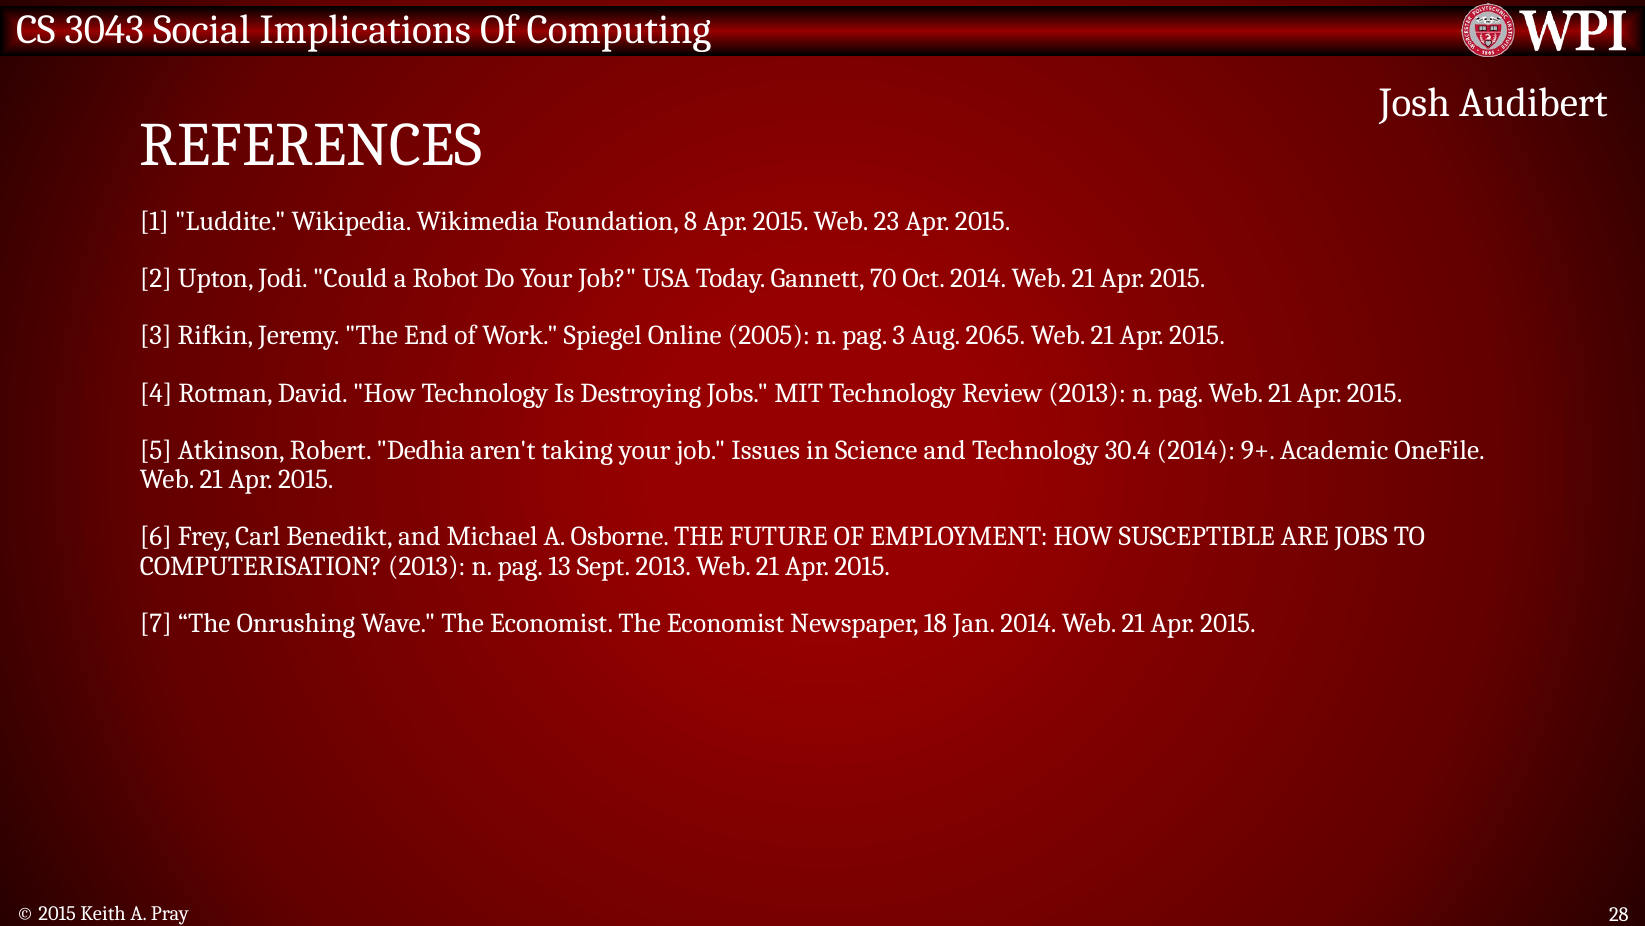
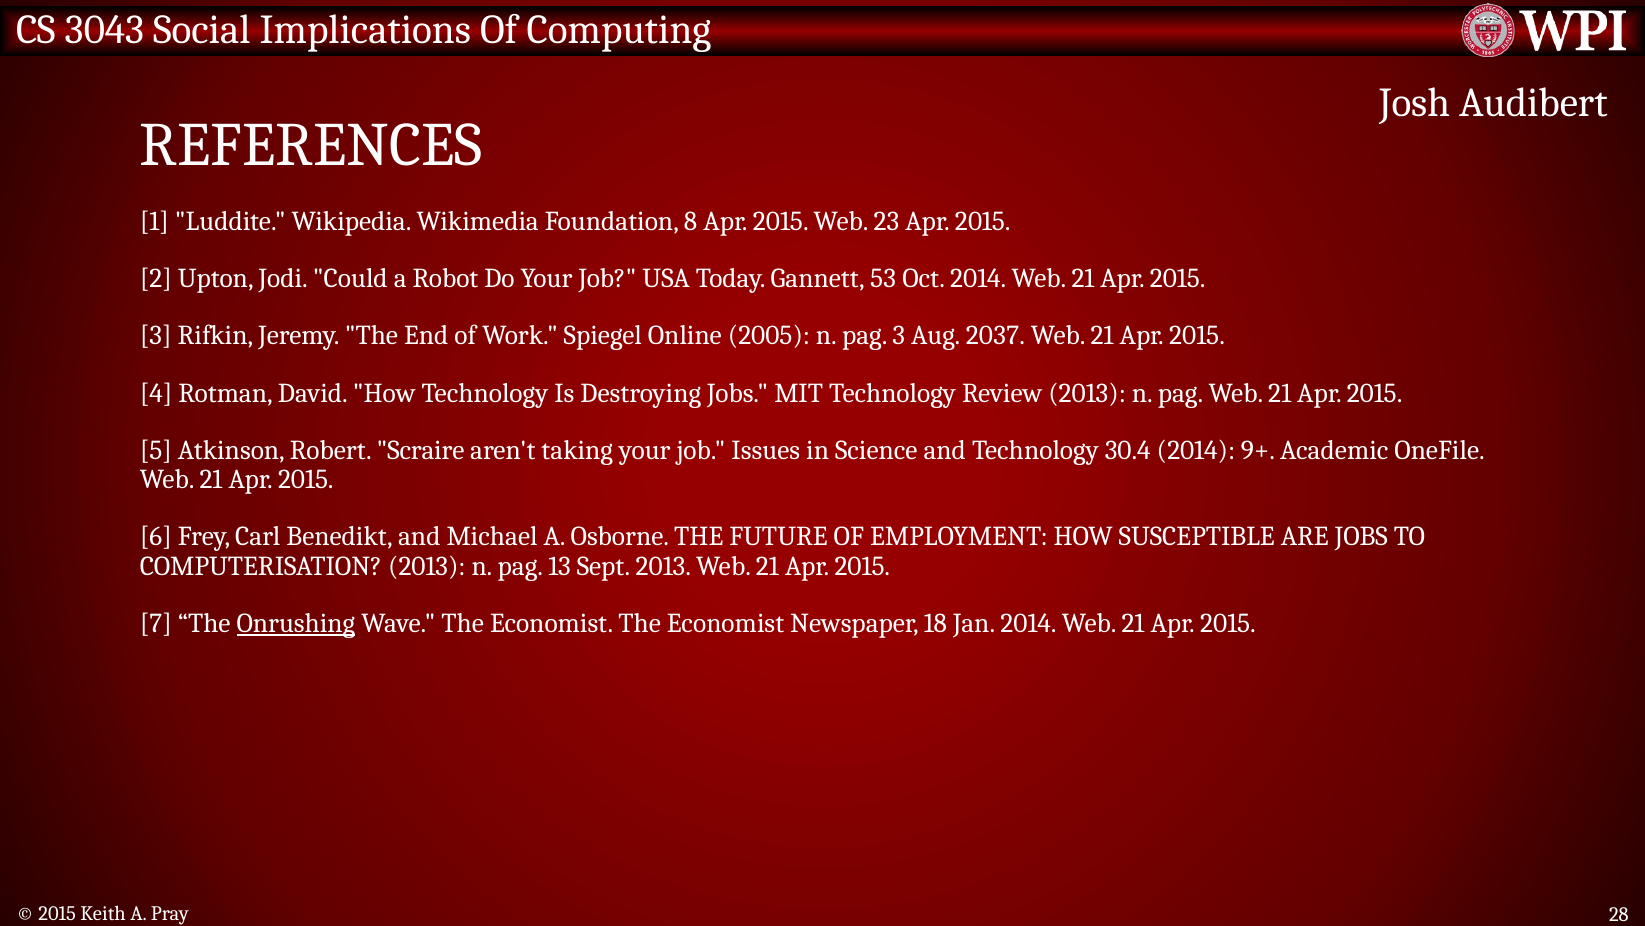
70: 70 -> 53
2065: 2065 -> 2037
Dedhia: Dedhia -> Scraire
Onrushing underline: none -> present
